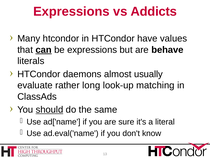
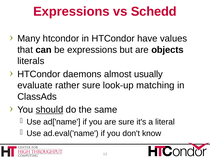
Addicts: Addicts -> Schedd
can underline: present -> none
behave: behave -> objects
rather long: long -> sure
